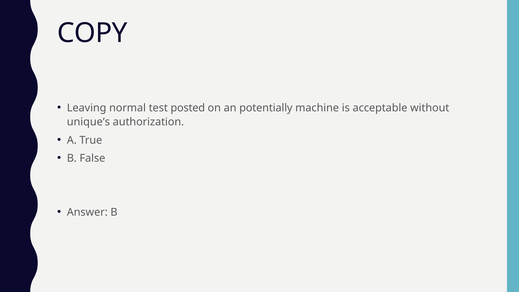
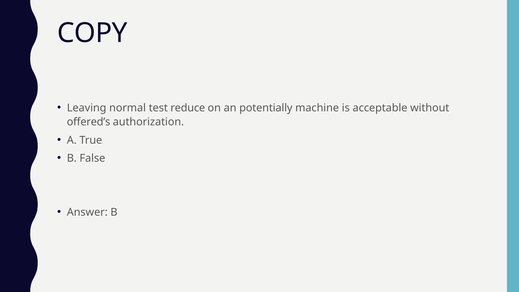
posted: posted -> reduce
unique’s: unique’s -> offered’s
